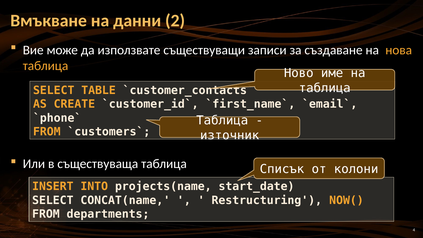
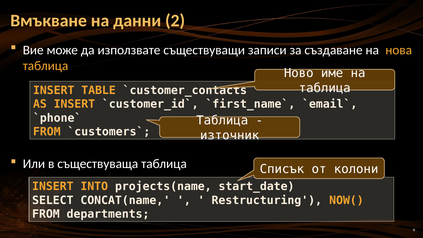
SELECT at (54, 90): SELECT -> INSERT
AS CREATE: CREATE -> INSERT
